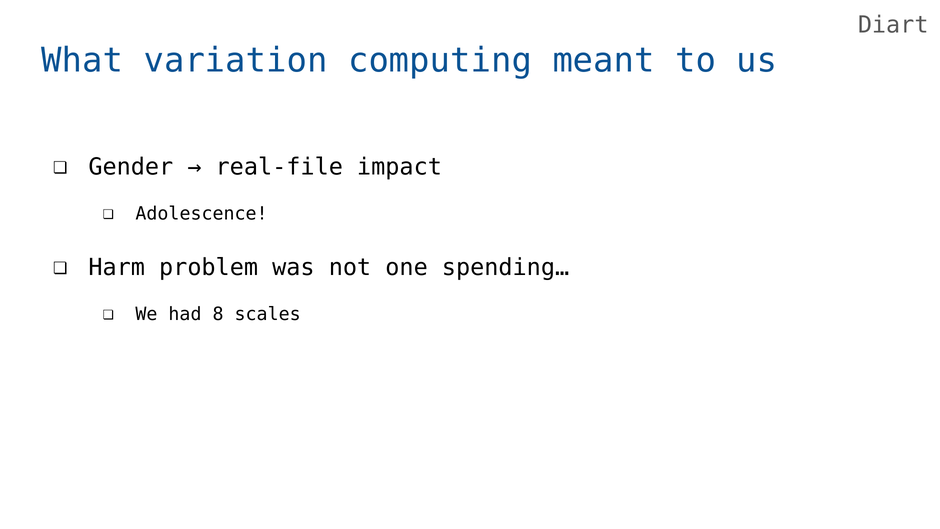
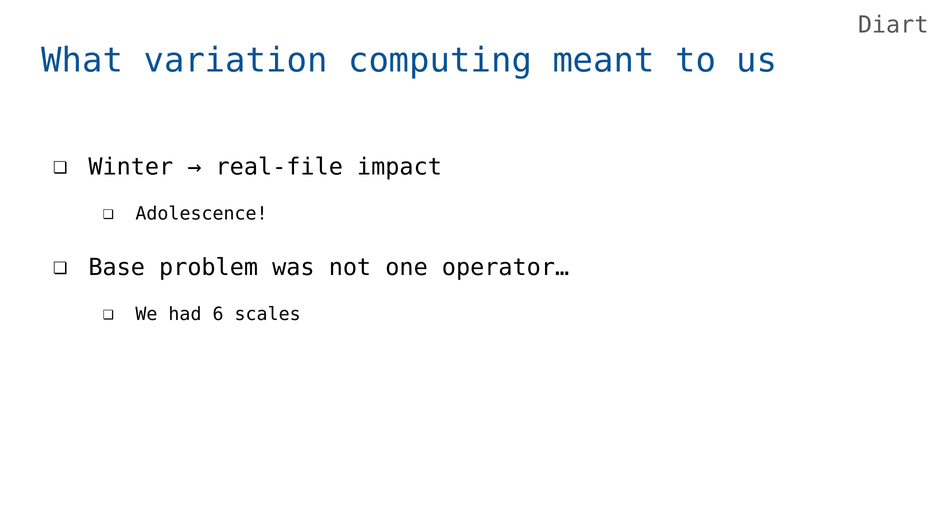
Gender: Gender -> Winter
Harm: Harm -> Base
spending…: spending… -> operator…
8: 8 -> 6
